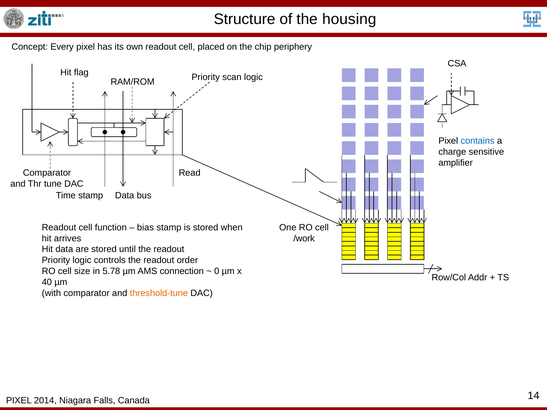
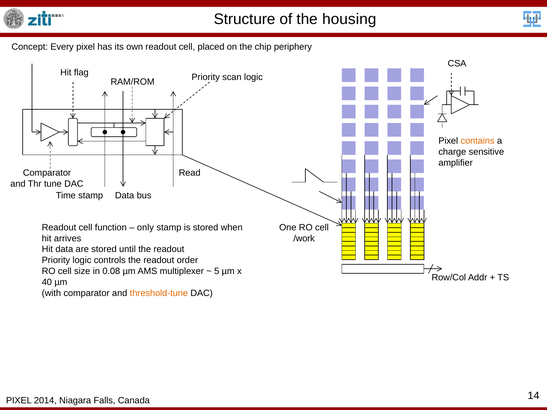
contains colour: blue -> orange
bias: bias -> only
5.78: 5.78 -> 0.08
connection: connection -> multiplexer
0: 0 -> 5
